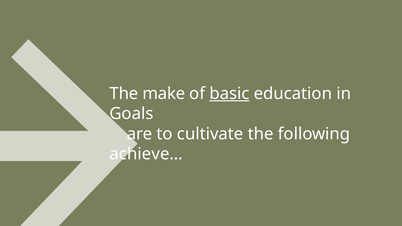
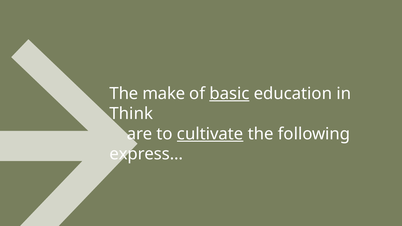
Goals: Goals -> Think
cultivate underline: none -> present
achieve…: achieve… -> express…
